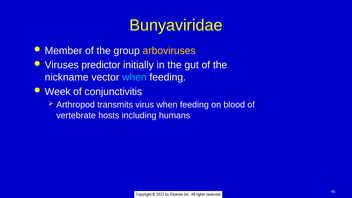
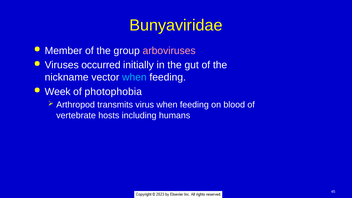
arboviruses colour: yellow -> pink
predictor: predictor -> occurred
conjunctivitis: conjunctivitis -> photophobia
